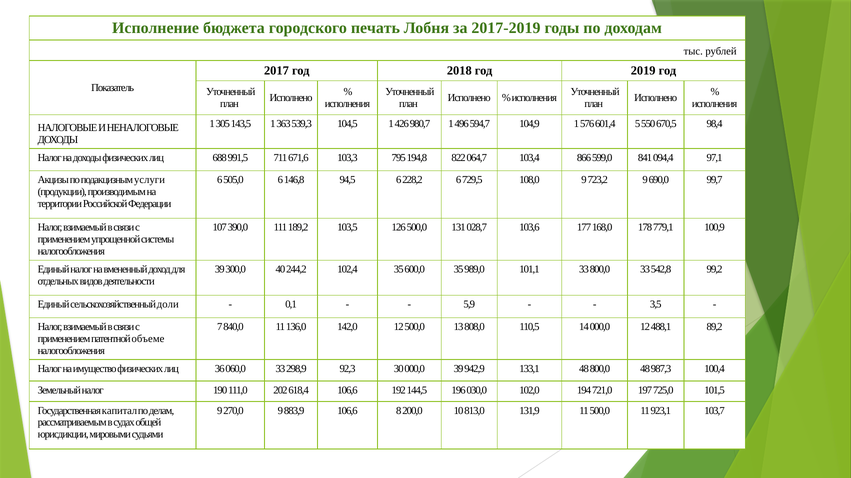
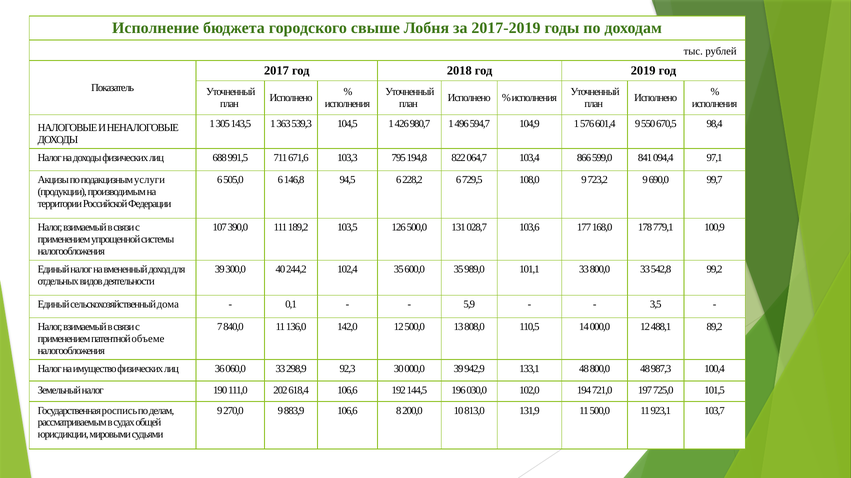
печать: печать -> свыше
601,4 5: 5 -> 9
доли: доли -> дома
капитал: капитал -> роспись
